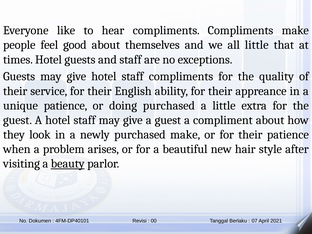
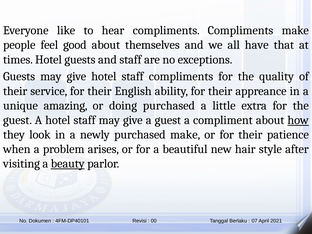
all little: little -> have
unique patience: patience -> amazing
how underline: none -> present
